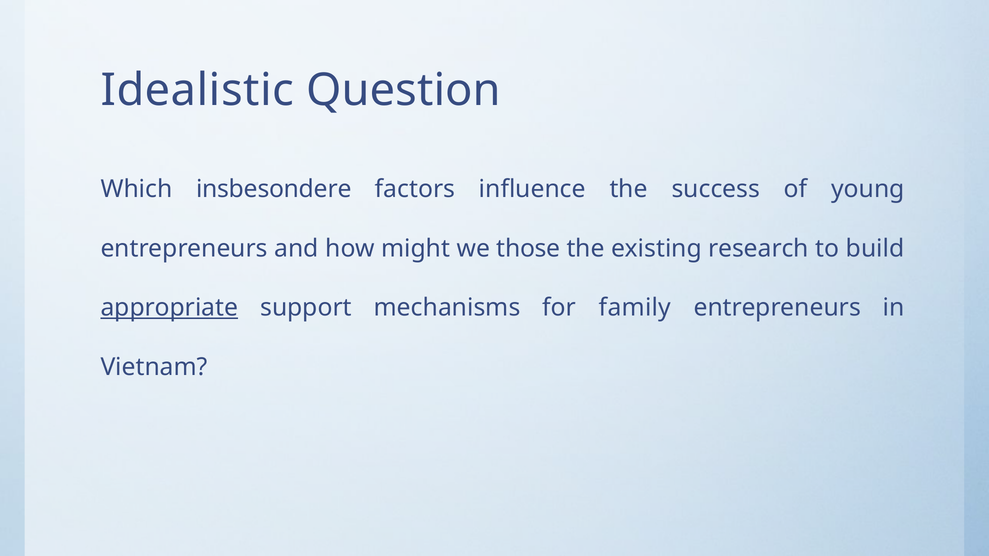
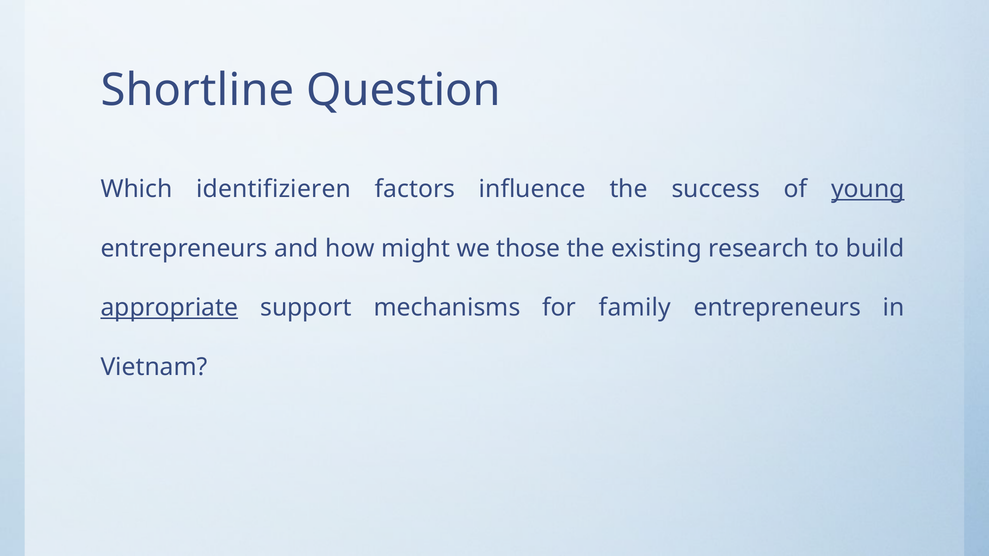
Idealistic: Idealistic -> Shortline
insbesondere: insbesondere -> identifizieren
young underline: none -> present
